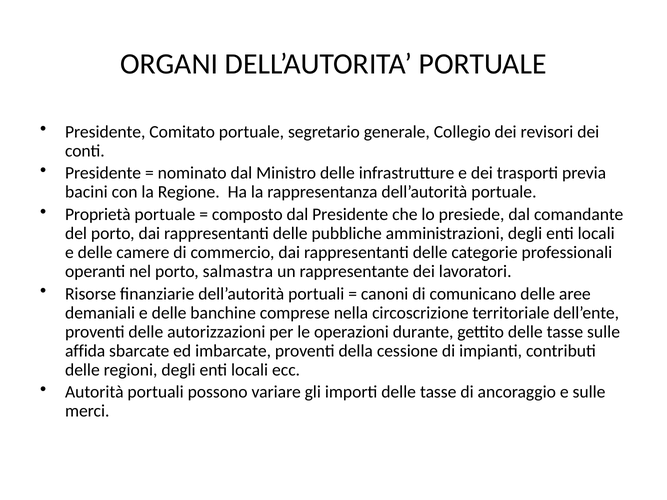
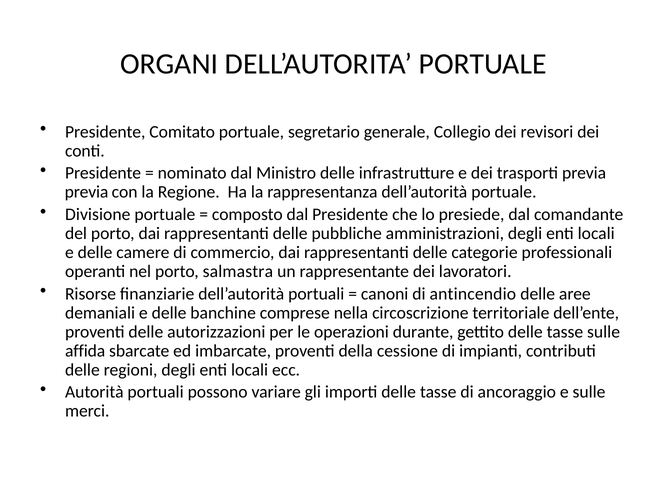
bacini at (86, 192): bacini -> previa
Proprietà: Proprietà -> Divisione
comunicano: comunicano -> antincendio
